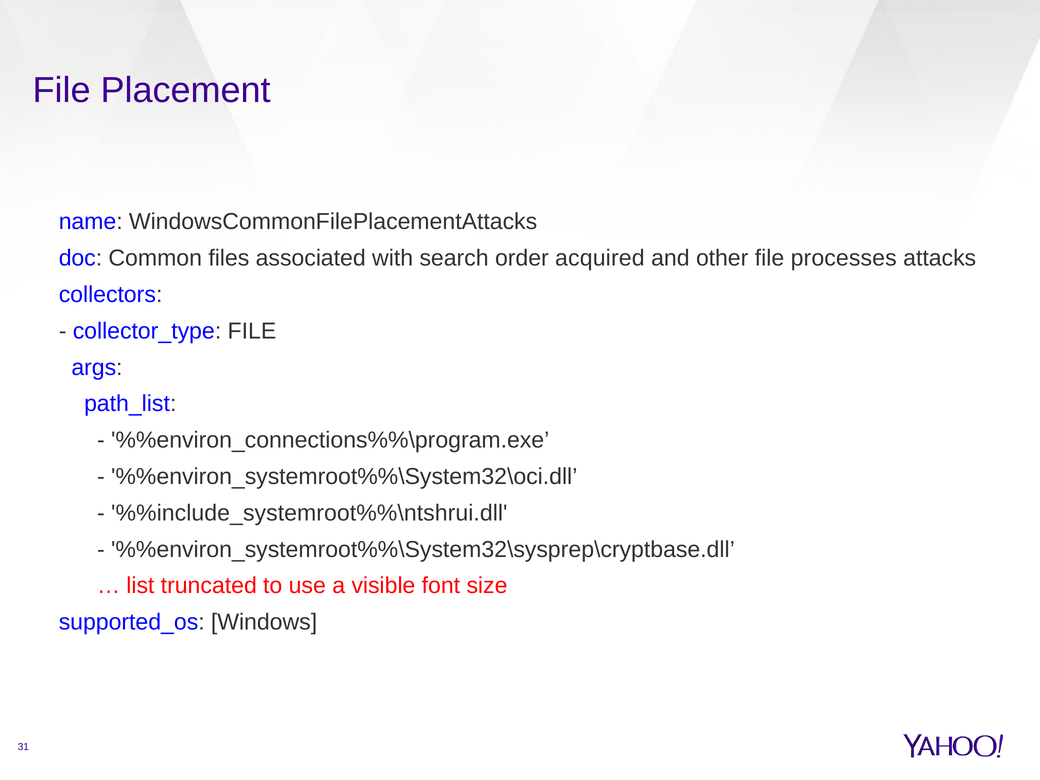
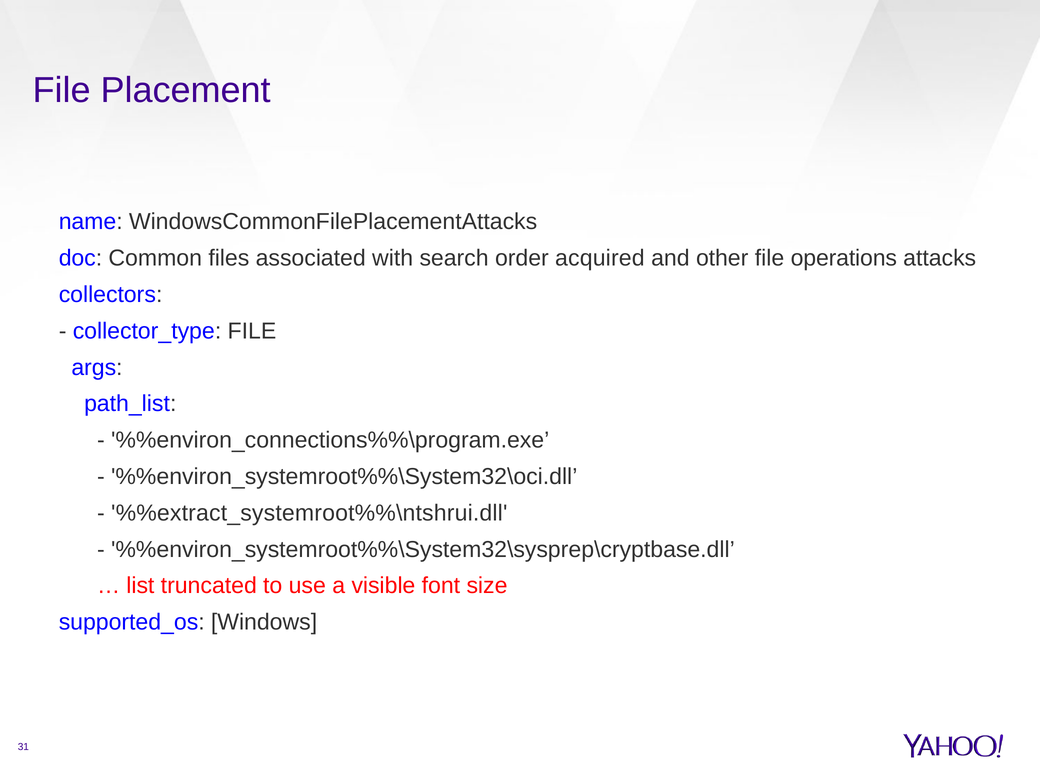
processes: processes -> operations
%%include_systemroot%%\ntshrui.dll: %%include_systemroot%%\ntshrui.dll -> %%extract_systemroot%%\ntshrui.dll
